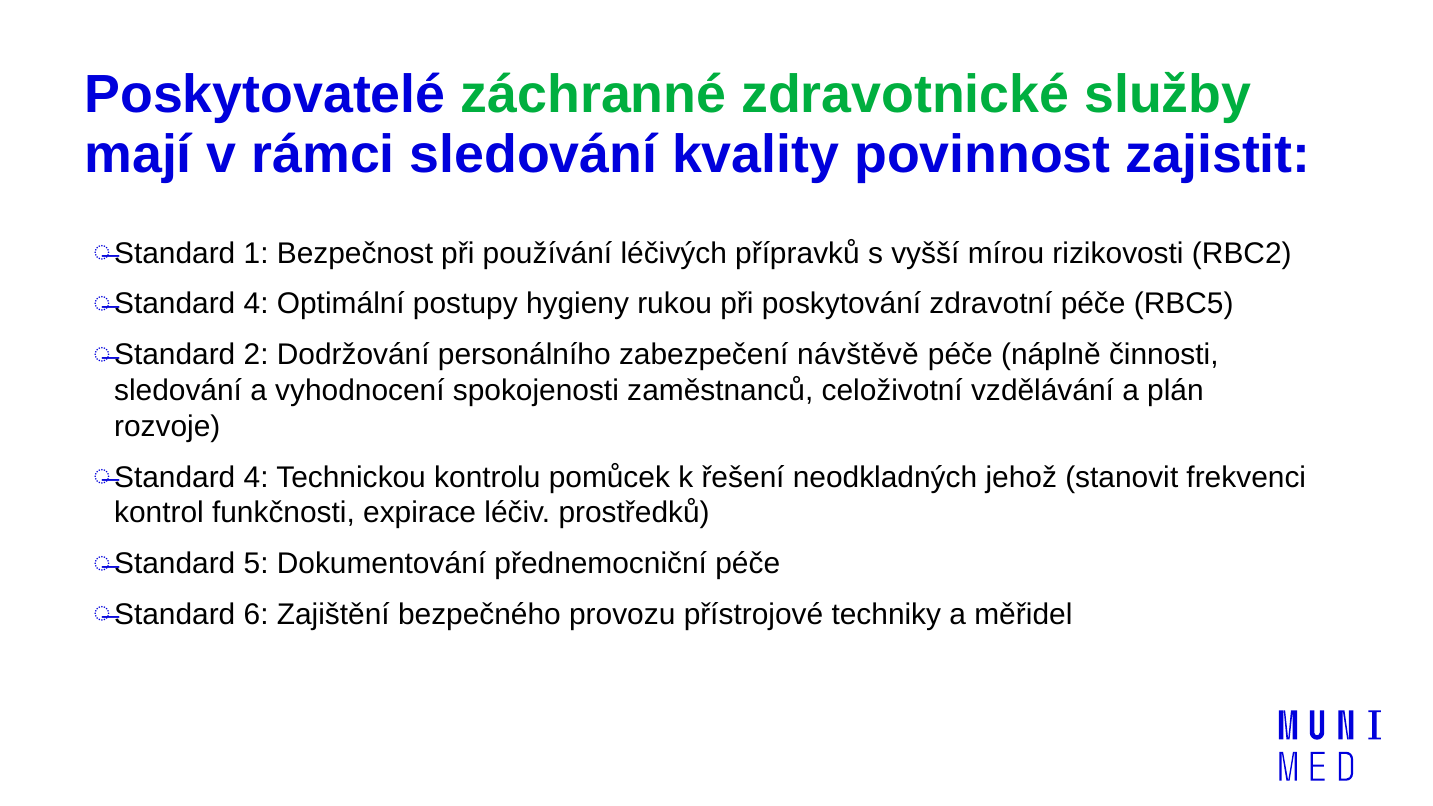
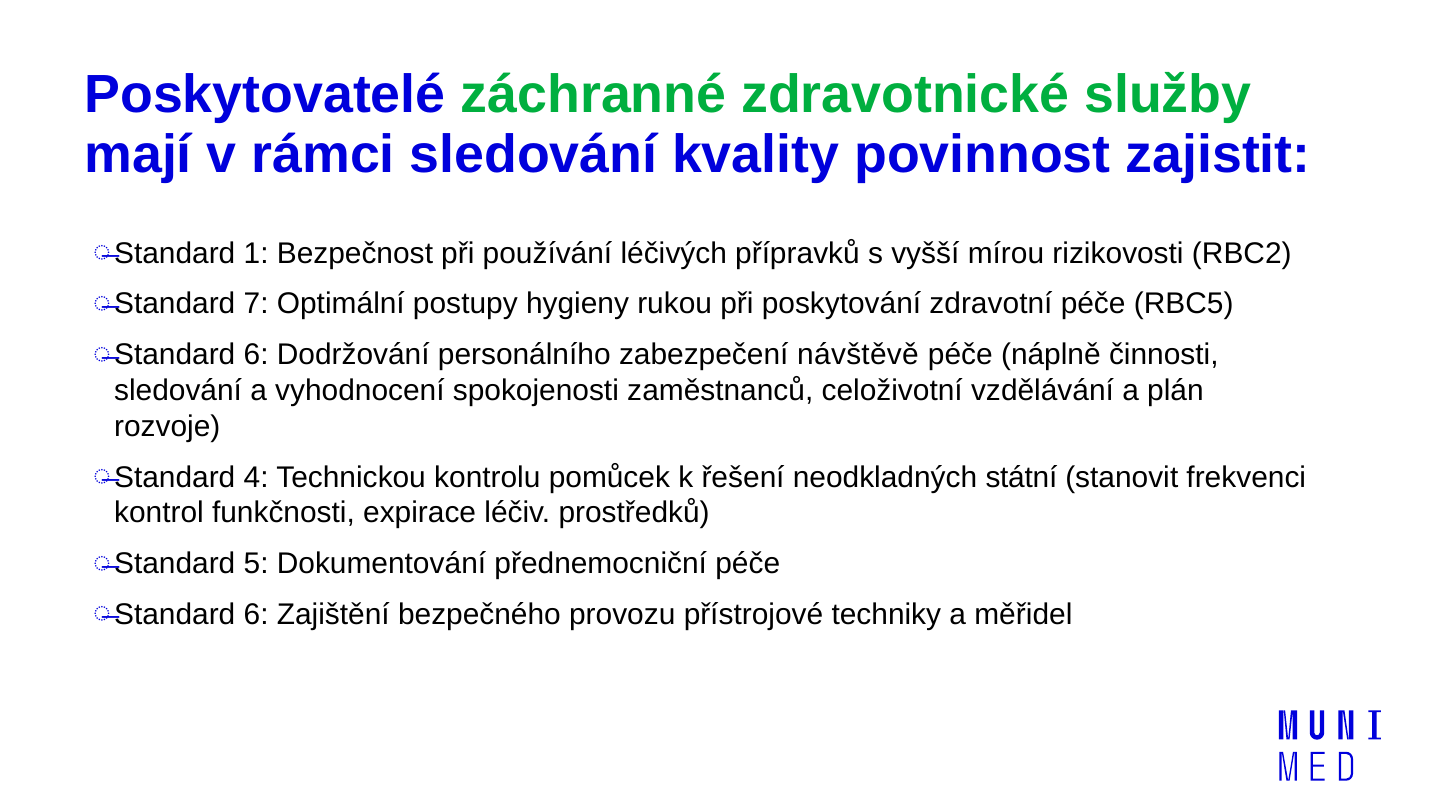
4 at (256, 304): 4 -> 7
2 at (256, 355): 2 -> 6
jehož: jehož -> státní
